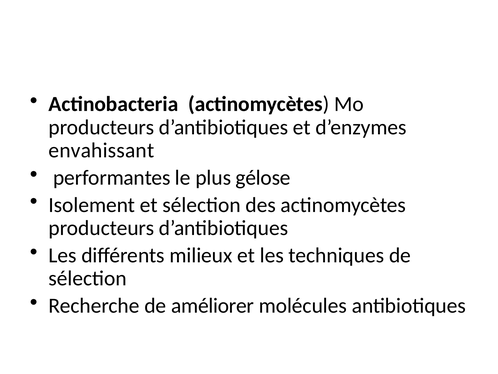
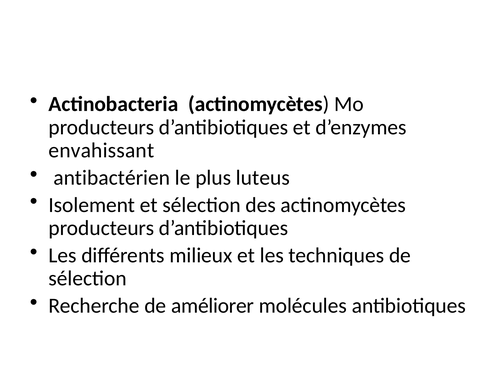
performantes: performantes -> antibactérien
gélose: gélose -> luteus
